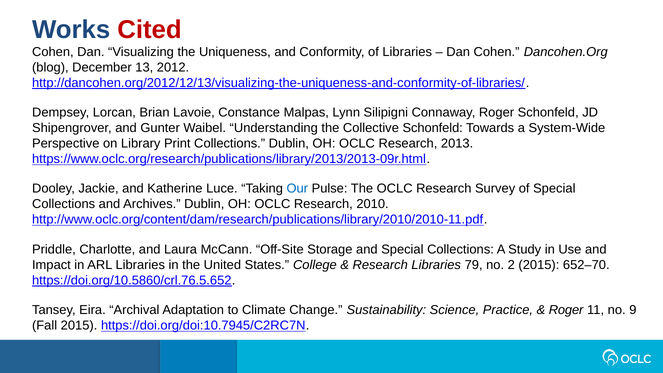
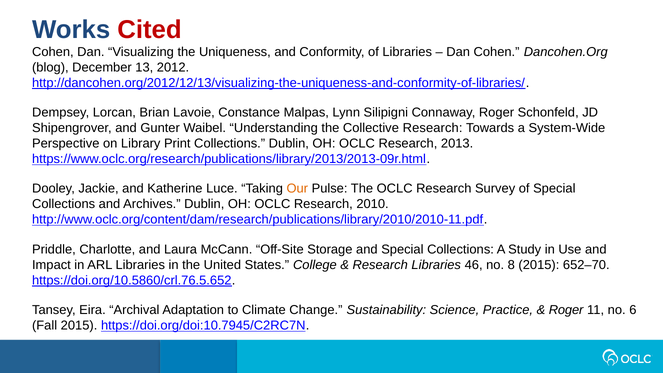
Collective Schonfeld: Schonfeld -> Research
Our colour: blue -> orange
79: 79 -> 46
2: 2 -> 8
9: 9 -> 6
